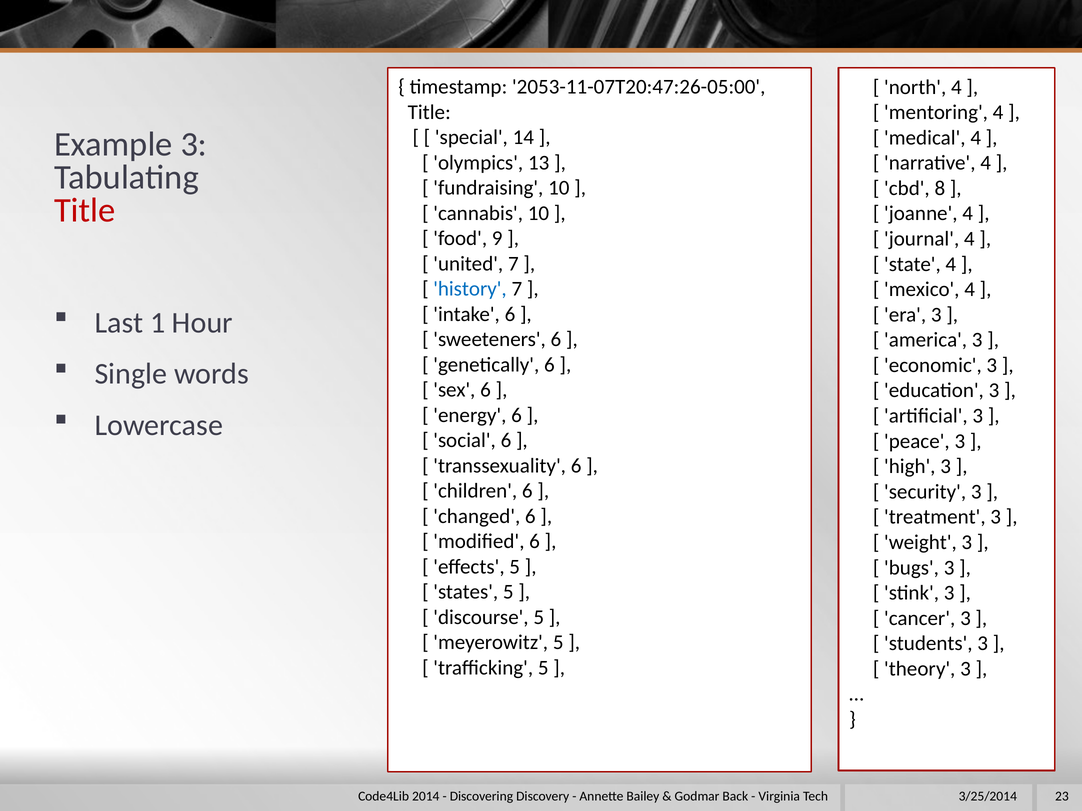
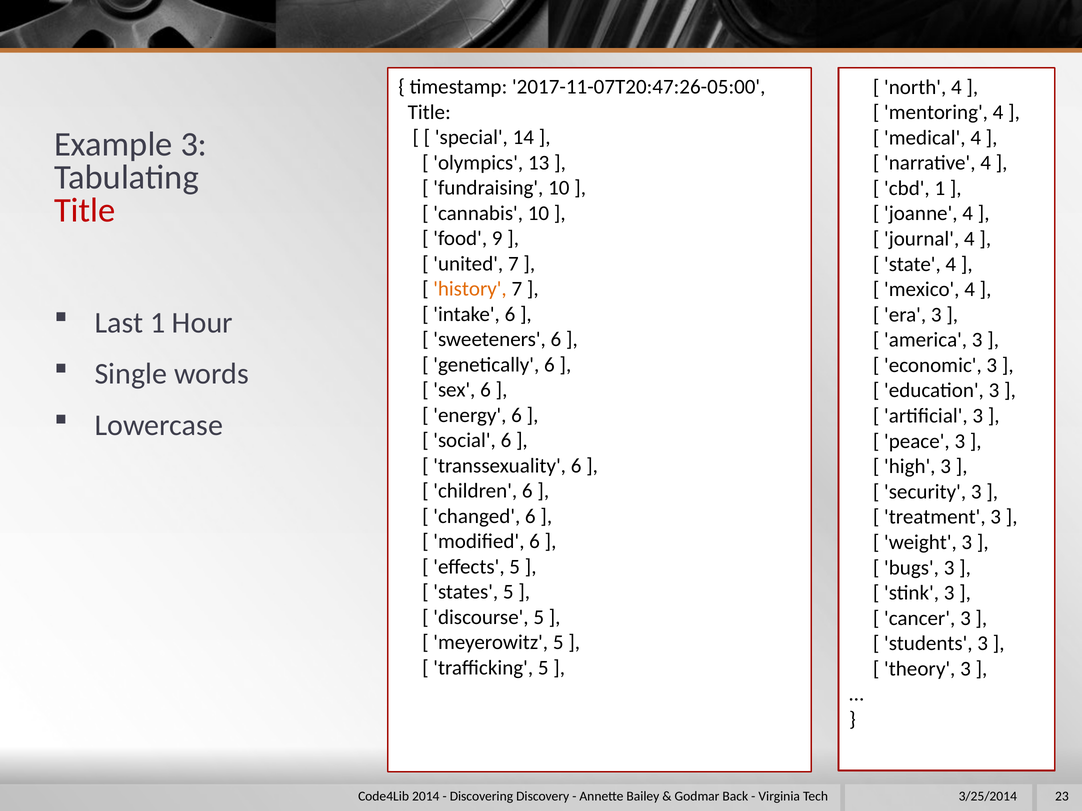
2053-11-07T20:47:26-05:00: 2053-11-07T20:47:26-05:00 -> 2017-11-07T20:47:26-05:00
cbd 8: 8 -> 1
history colour: blue -> orange
